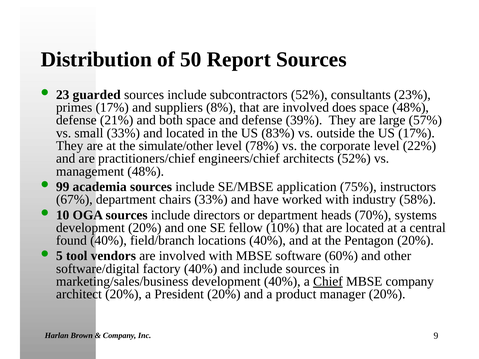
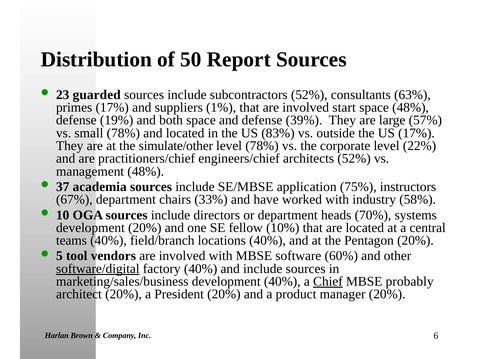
23%: 23% -> 63%
8%: 8% -> 1%
does: does -> start
21%: 21% -> 19%
small 33%: 33% -> 78%
99: 99 -> 37
found: found -> teams
software/digital underline: none -> present
MBSE company: company -> probably
9: 9 -> 6
